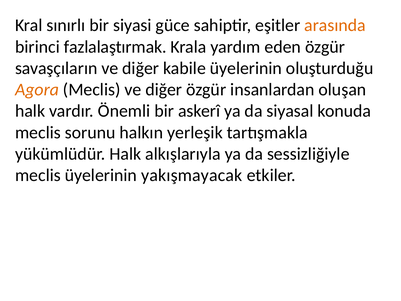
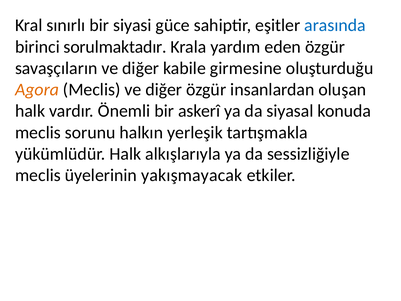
arasında colour: orange -> blue
fazlalaştırmak: fazlalaştırmak -> sorulmaktadır
kabile üyelerinin: üyelerinin -> girmesine
